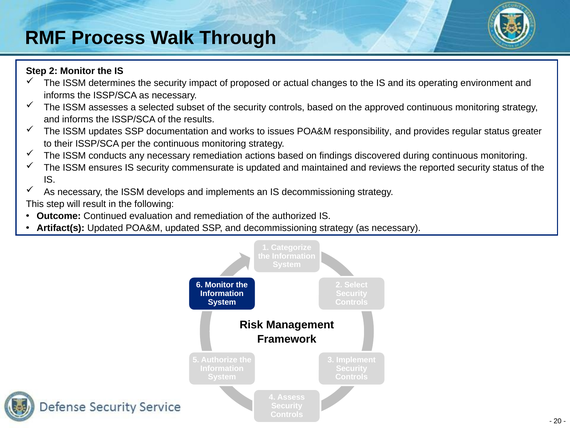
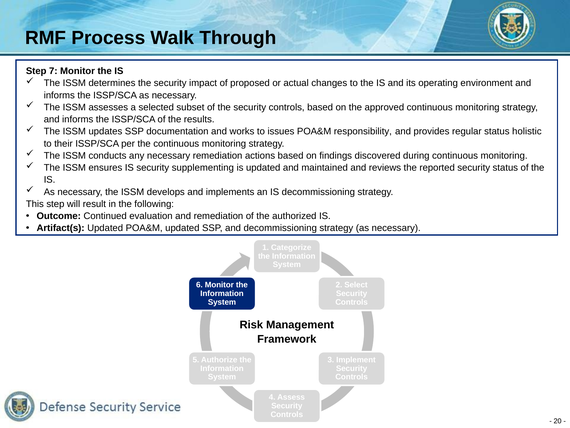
Step 2: 2 -> 7
greater: greater -> holistic
commensurate: commensurate -> supplementing
